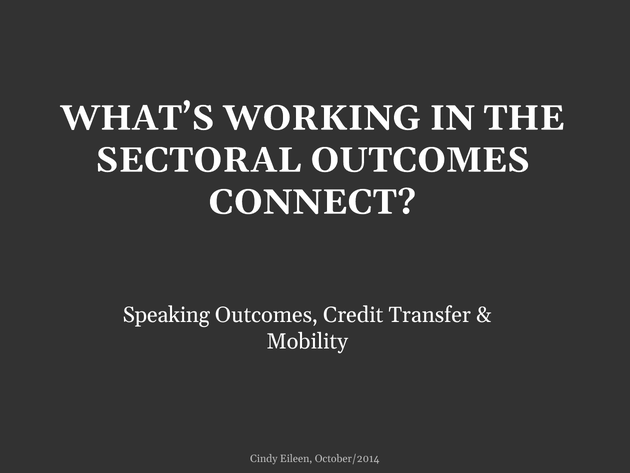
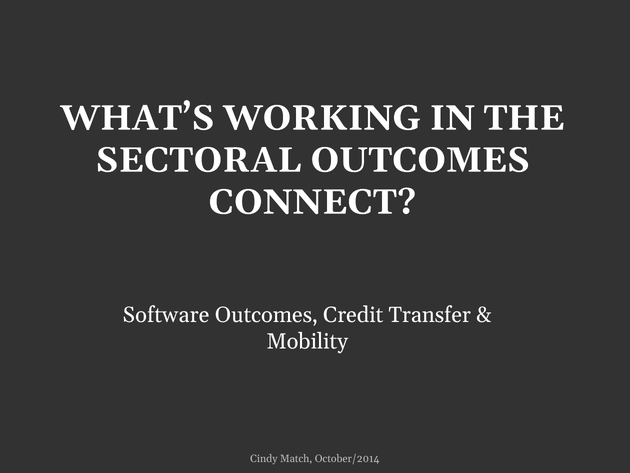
Speaking: Speaking -> Software
Eileen: Eileen -> Match
